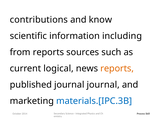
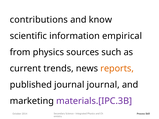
including: including -> empirical
from reports: reports -> physics
logical: logical -> trends
materials.[IPC.3B colour: blue -> purple
